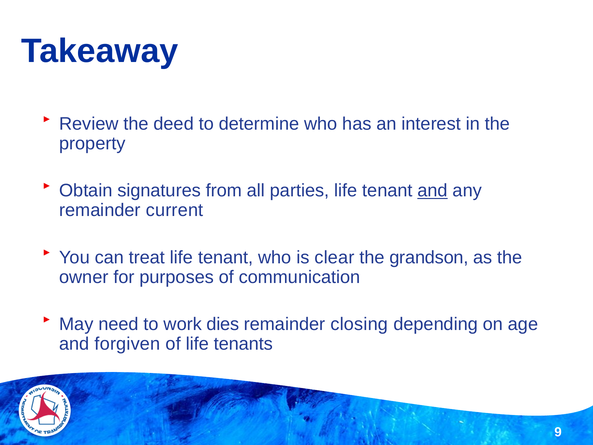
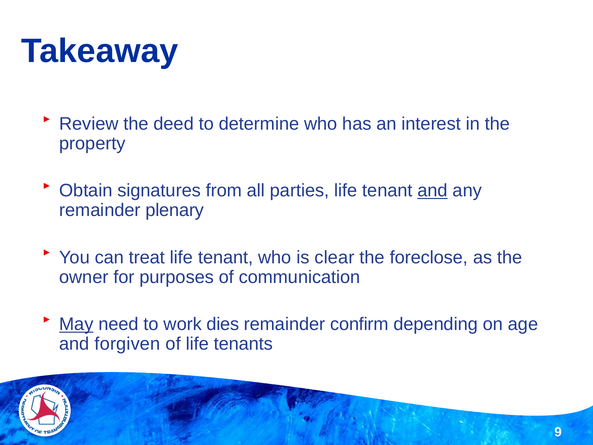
current: current -> plenary
grandson: grandson -> foreclose
May underline: none -> present
closing: closing -> confirm
